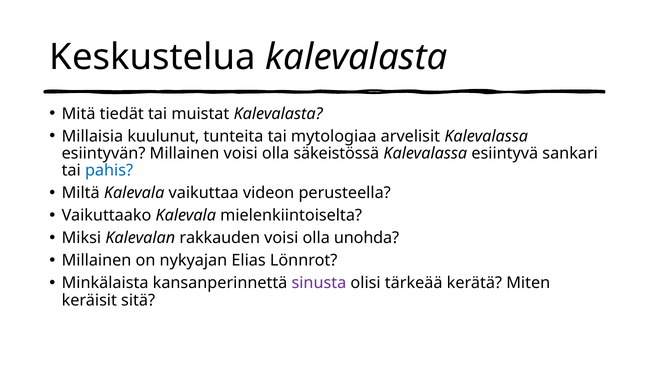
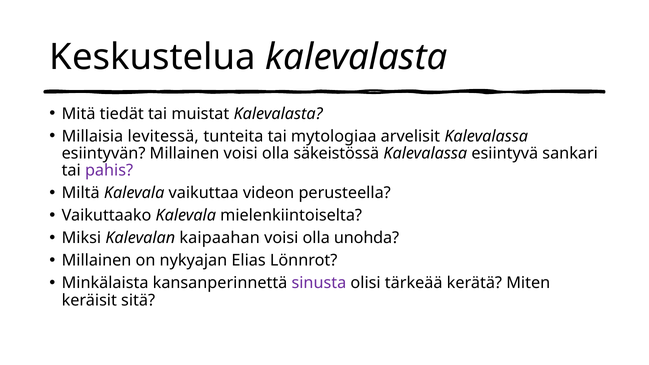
kuulunut: kuulunut -> levitessä
pahis colour: blue -> purple
rakkauden: rakkauden -> kaipaahan
